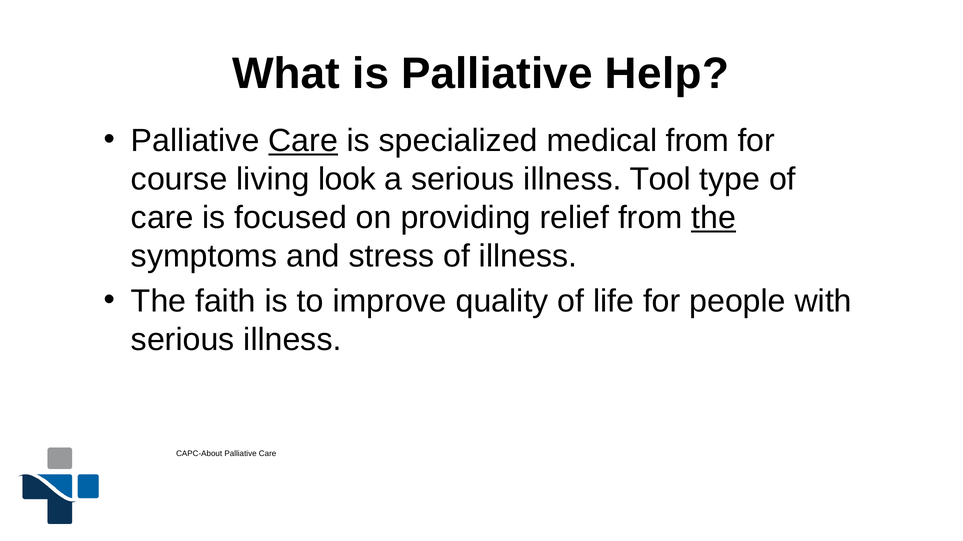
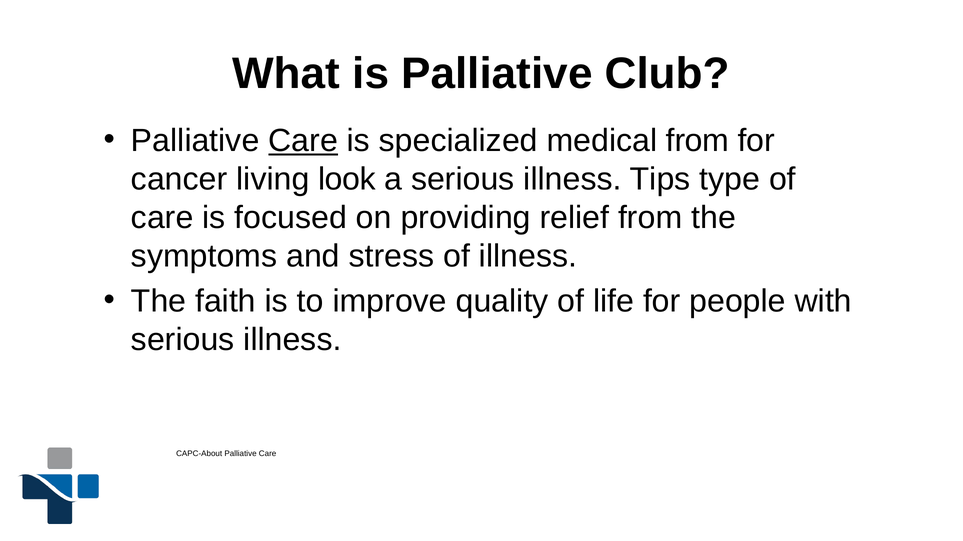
Help: Help -> Club
course: course -> cancer
Tool: Tool -> Tips
the at (714, 218) underline: present -> none
